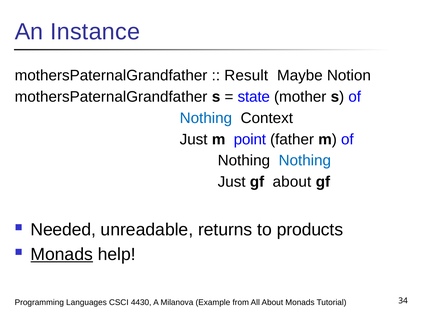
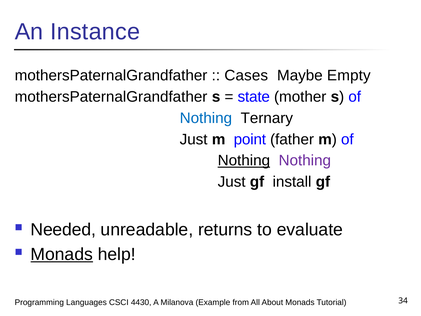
Result: Result -> Cases
Notion: Notion -> Empty
Context: Context -> Ternary
Nothing at (244, 161) underline: none -> present
Nothing at (305, 161) colour: blue -> purple
about at (292, 182): about -> install
products: products -> evaluate
